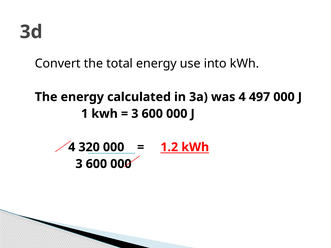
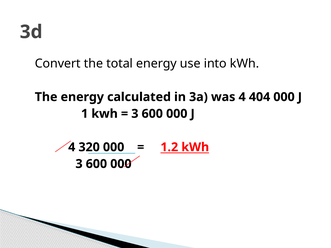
497: 497 -> 404
